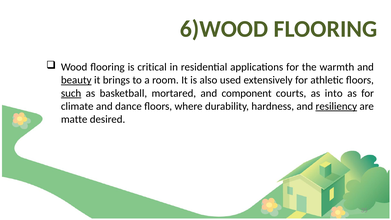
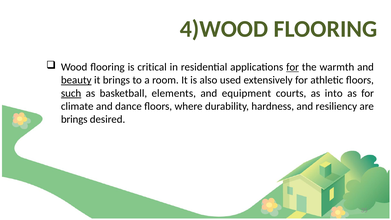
6)WOOD: 6)WOOD -> 4)WOOD
for at (293, 67) underline: none -> present
mortared: mortared -> elements
component: component -> equipment
resiliency underline: present -> none
matte at (74, 119): matte -> brings
